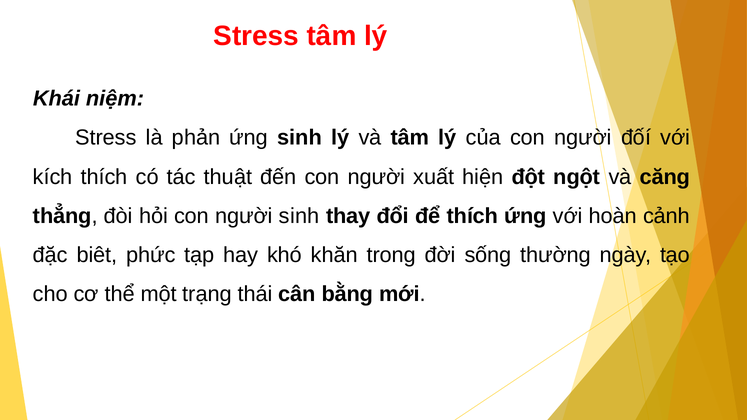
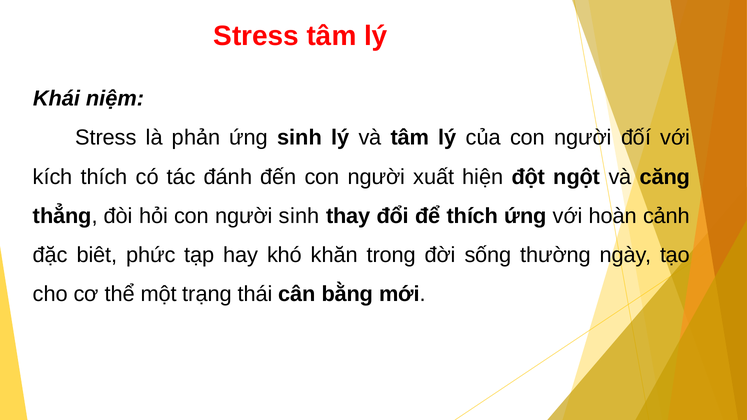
thuật: thuật -> đánh
